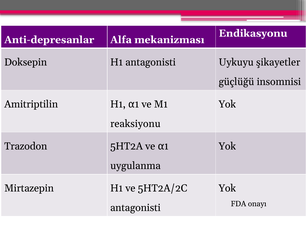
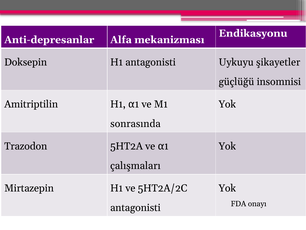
reaksiyonu: reaksiyonu -> sonrasında
uygulanma: uygulanma -> çalışmaları
